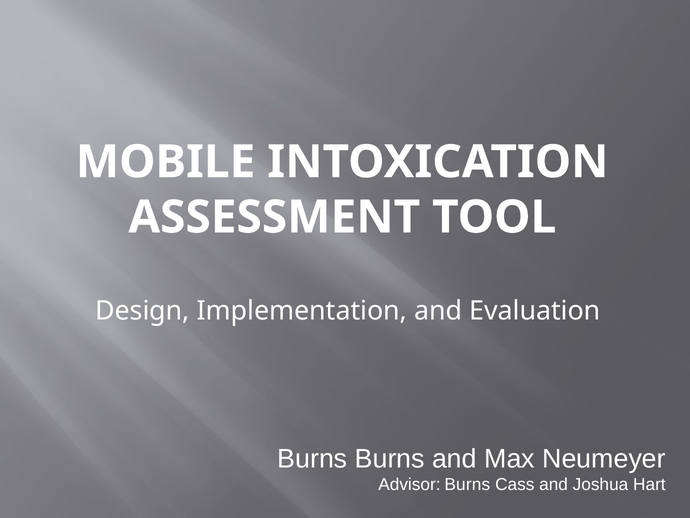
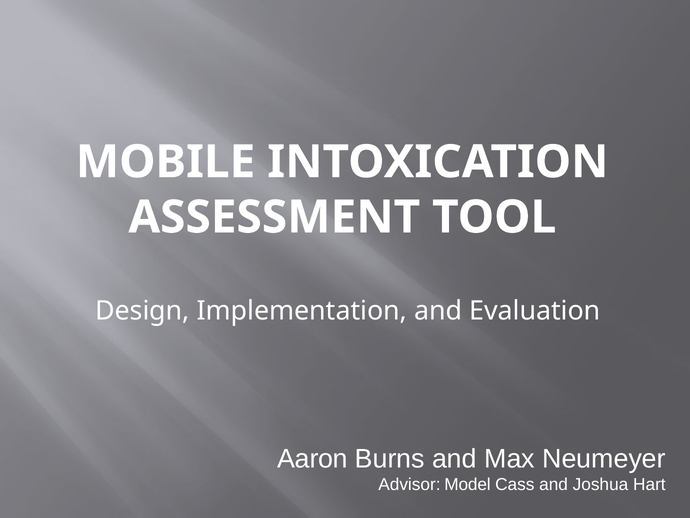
Burns at (312, 458): Burns -> Aaron
Advisor Burns: Burns -> Model
